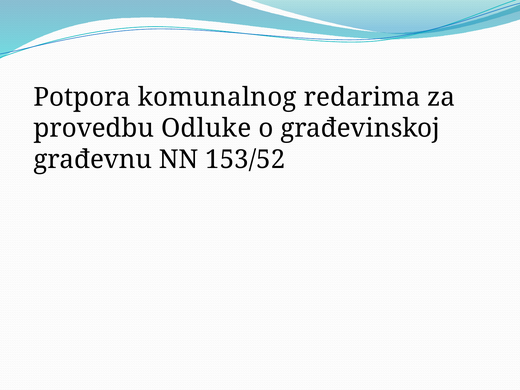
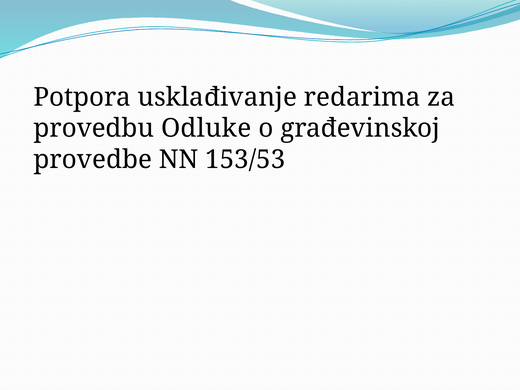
komunalnog: komunalnog -> usklađivanje
građevnu: građevnu -> provedbe
153/52: 153/52 -> 153/53
